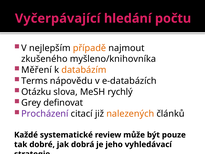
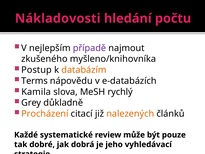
Vyčerpávající: Vyčerpávající -> Nákladovosti
případě colour: orange -> purple
Měření: Měření -> Postup
Otázku: Otázku -> Kamila
definovat: definovat -> důkladně
Procházení colour: purple -> orange
